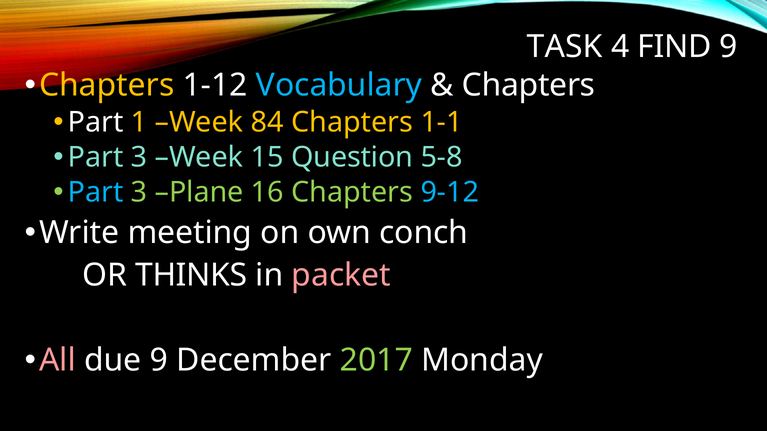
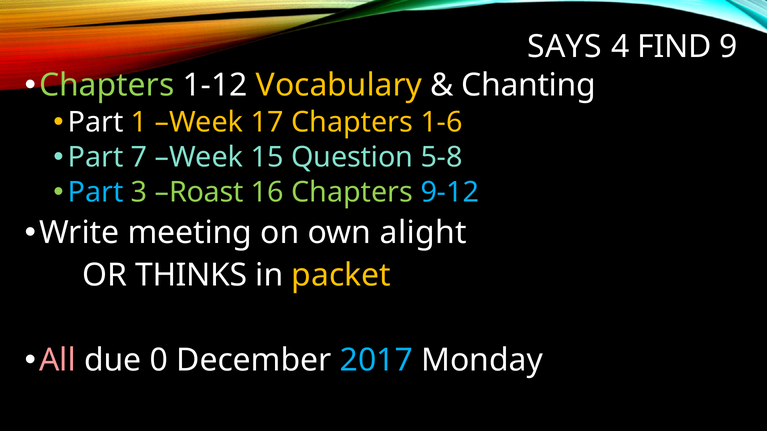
TASK: TASK -> SAYS
Chapters at (107, 86) colour: yellow -> light green
Vocabulary colour: light blue -> yellow
Chapters at (529, 86): Chapters -> Chanting
84: 84 -> 17
1-1: 1-1 -> 1-6
3 at (139, 157): 3 -> 7
Plane: Plane -> Roast
conch: conch -> alight
packet colour: pink -> yellow
due 9: 9 -> 0
2017 colour: light green -> light blue
